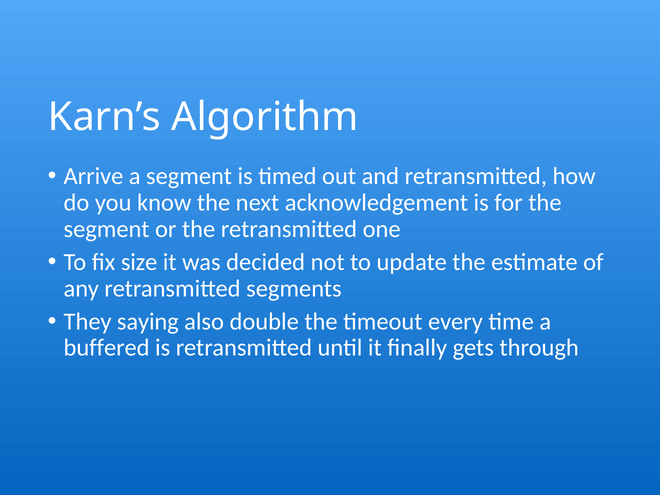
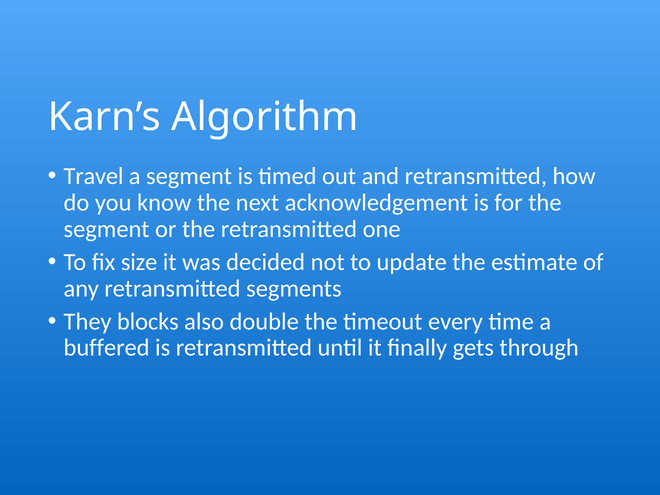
Arrive: Arrive -> Travel
saying: saying -> blocks
